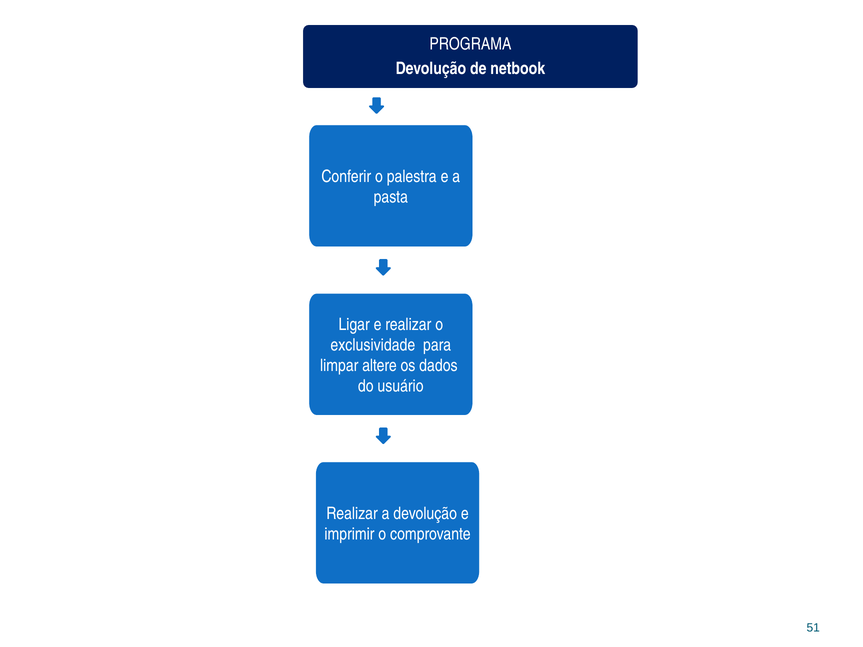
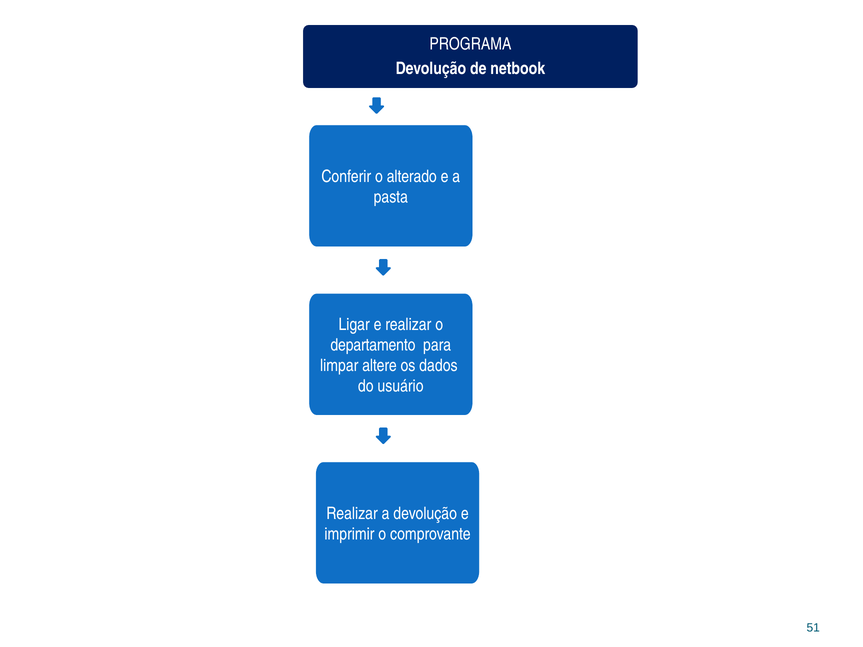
palestra: palestra -> alterado
exclusividade: exclusividade -> departamento
